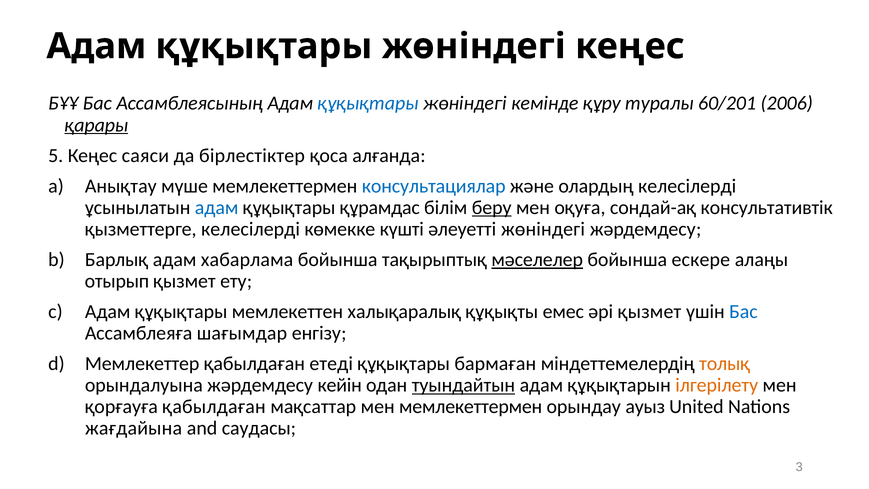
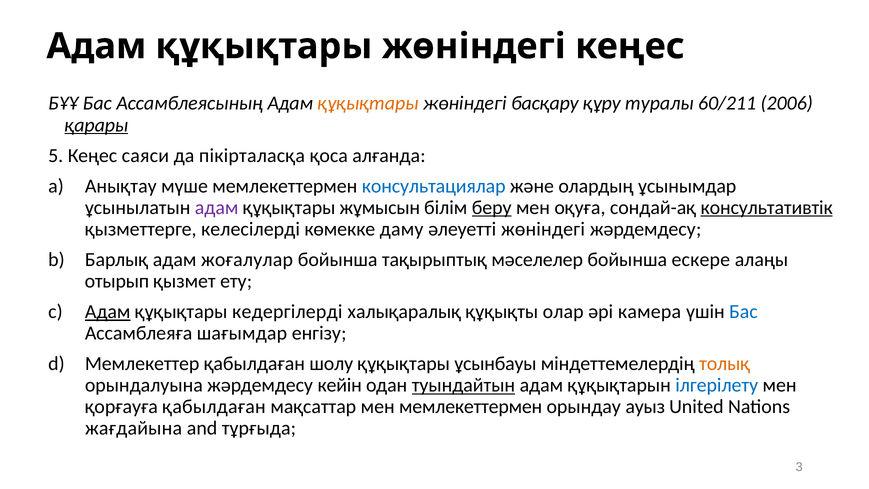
құқықтары at (368, 103) colour: blue -> orange
кемінде: кемінде -> басқару
60/201: 60/201 -> 60/211
бірлестіктер: бірлестіктер -> пікірталасқа
олардың келесілерді: келесілерді -> ұсынымдар
адам at (217, 208) colour: blue -> purple
құрамдас: құрамдас -> жұмысын
консультативтік underline: none -> present
күшті: күшті -> даму
хабарлама: хабарлама -> жоғалулар
мәселелер underline: present -> none
Адам at (108, 312) underline: none -> present
мемлекеттен: мемлекеттен -> кедергілерді
емес: емес -> олар
әрі қызмет: қызмет -> камера
етеді: етеді -> шолу
бармаған: бармаған -> ұсынбауы
ілгерілету colour: orange -> blue
саудасы: саудасы -> тұрғыда
